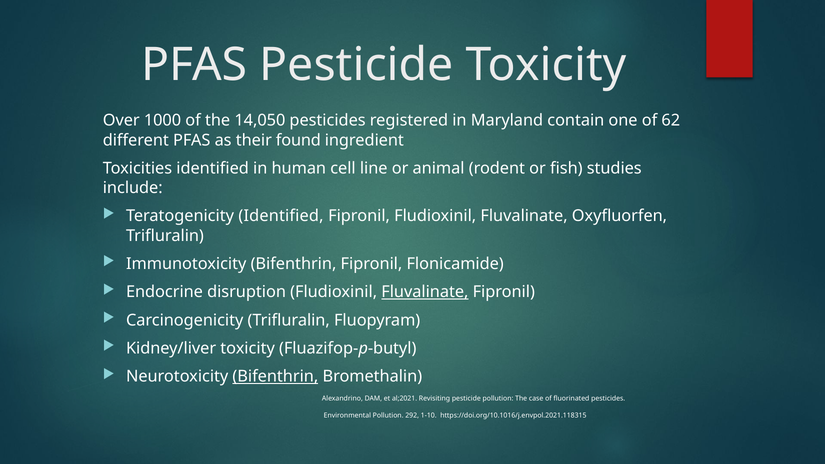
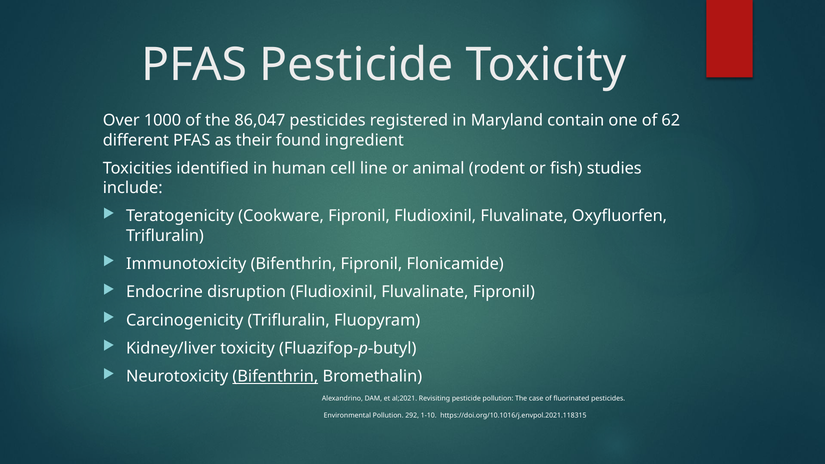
14,050: 14,050 -> 86,047
Teratogenicity Identified: Identified -> Cookware
Fluvalinate at (425, 292) underline: present -> none
